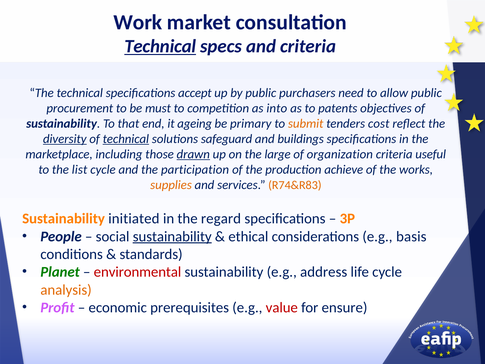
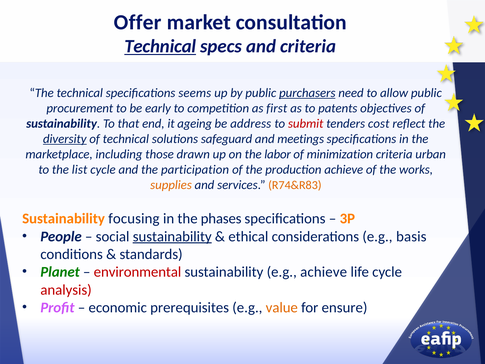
Work: Work -> Offer
accept: accept -> seems
purchasers underline: none -> present
must: must -> early
into: into -> first
primary: primary -> address
submit colour: orange -> red
technical at (126, 139) underline: present -> none
buildings: buildings -> meetings
drawn underline: present -> none
large: large -> labor
organization: organization -> minimization
useful: useful -> urban
initiated: initiated -> focusing
regard: regard -> phases
e.g address: address -> achieve
analysis colour: orange -> red
value colour: red -> orange
